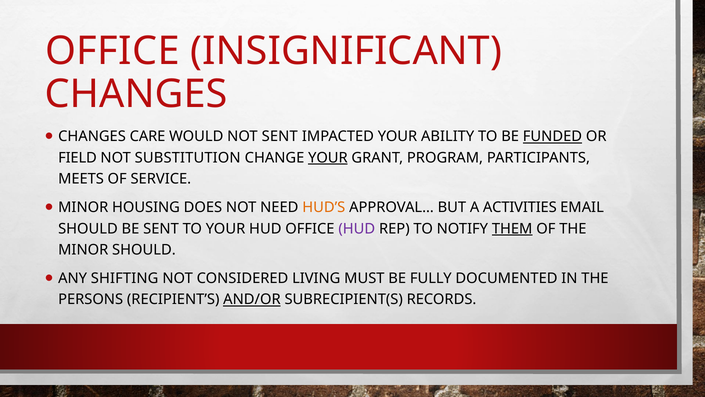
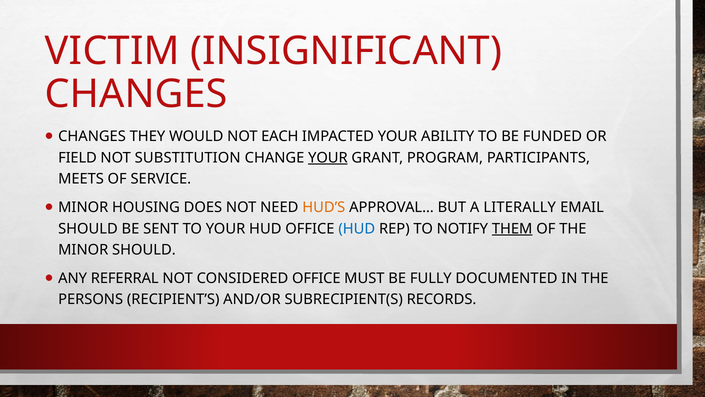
OFFICE at (112, 51): OFFICE -> VICTIM
CARE: CARE -> THEY
NOT SENT: SENT -> EACH
FUNDED underline: present -> none
ACTIVITIES: ACTIVITIES -> LITERALLY
HUD at (357, 228) colour: purple -> blue
SHIFTING: SHIFTING -> REFERRAL
CONSIDERED LIVING: LIVING -> OFFICE
AND/OR underline: present -> none
